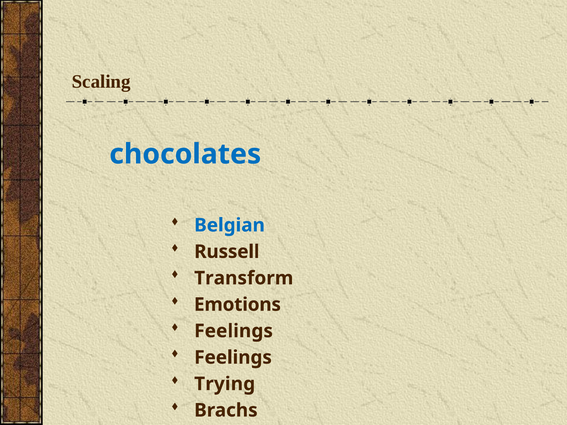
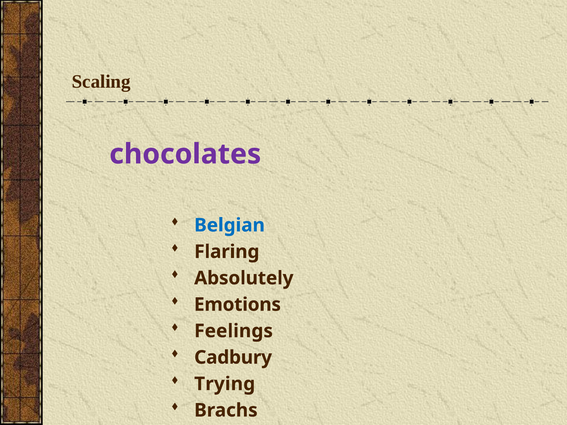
chocolates colour: blue -> purple
Russell: Russell -> Flaring
Transform: Transform -> Absolutely
Feelings at (233, 358): Feelings -> Cadbury
